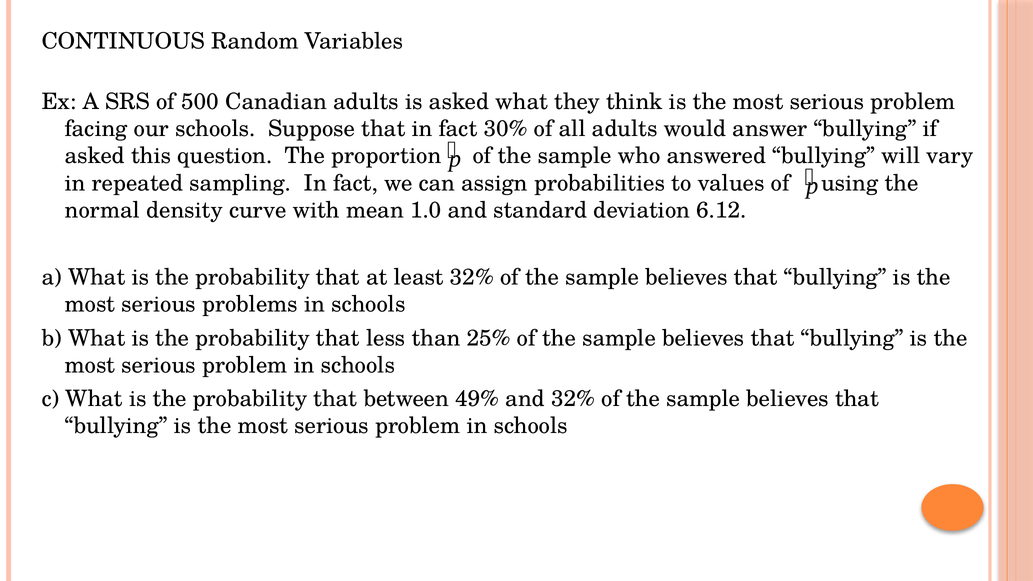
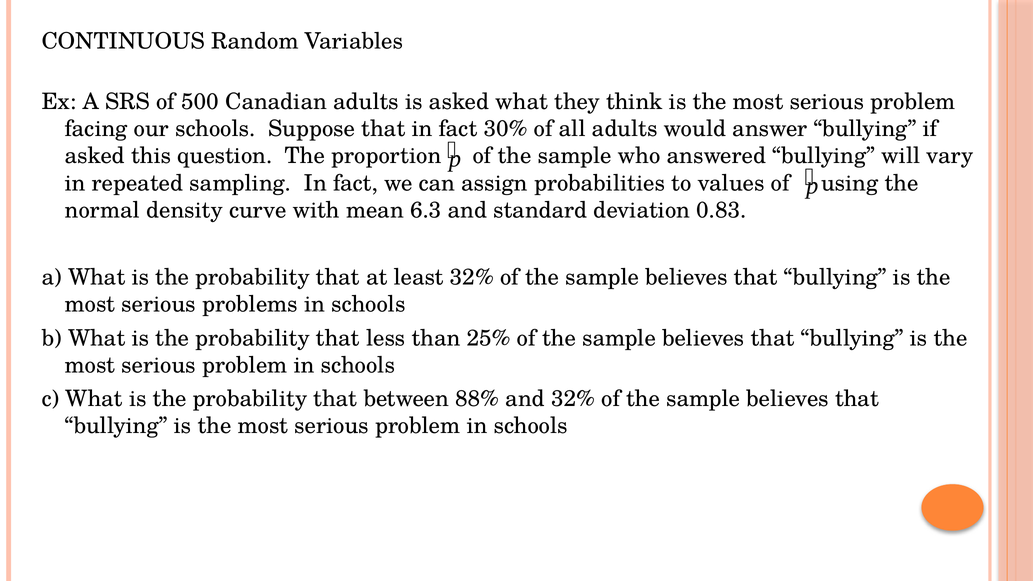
1.0: 1.0 -> 6.3
6.12: 6.12 -> 0.83
49%: 49% -> 88%
